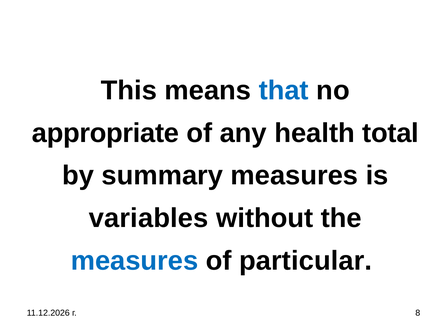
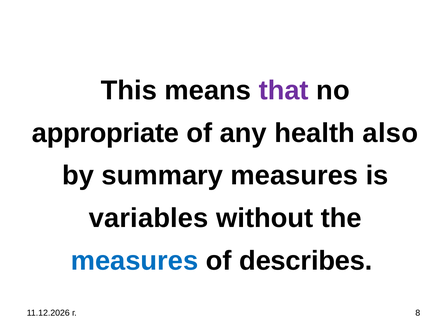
that colour: blue -> purple
total: total -> also
particular: particular -> describes
